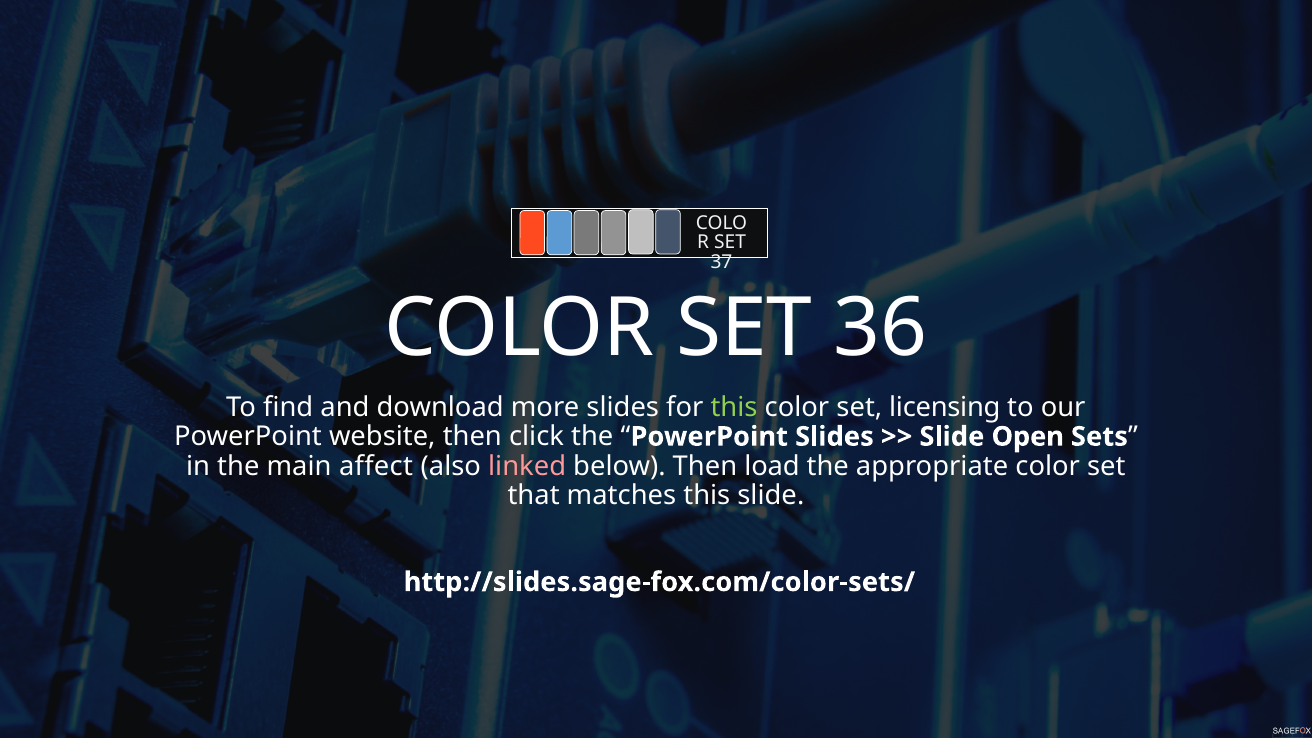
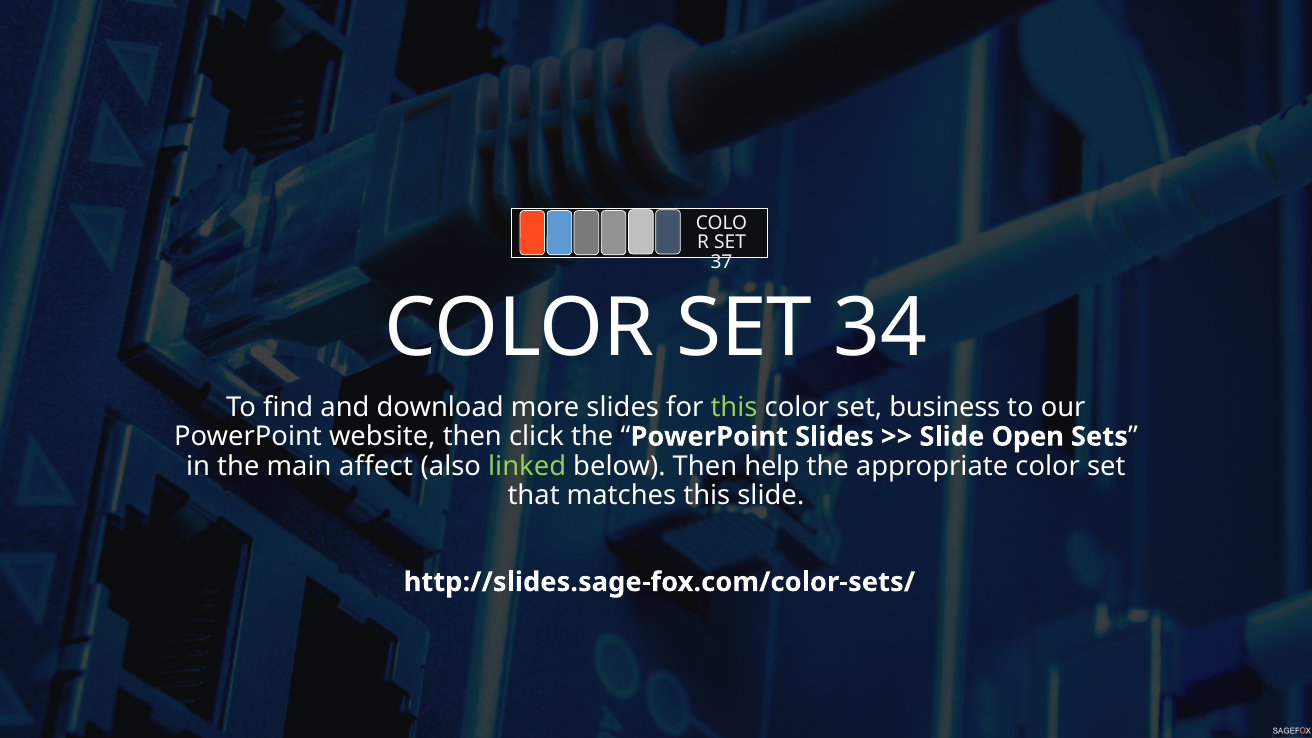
36: 36 -> 34
licensing: licensing -> business
linked colour: pink -> light green
load: load -> help
